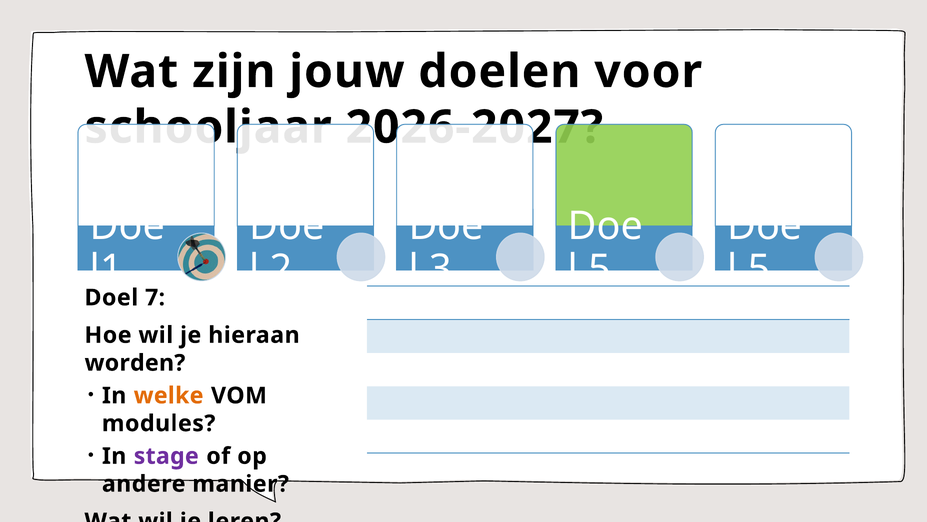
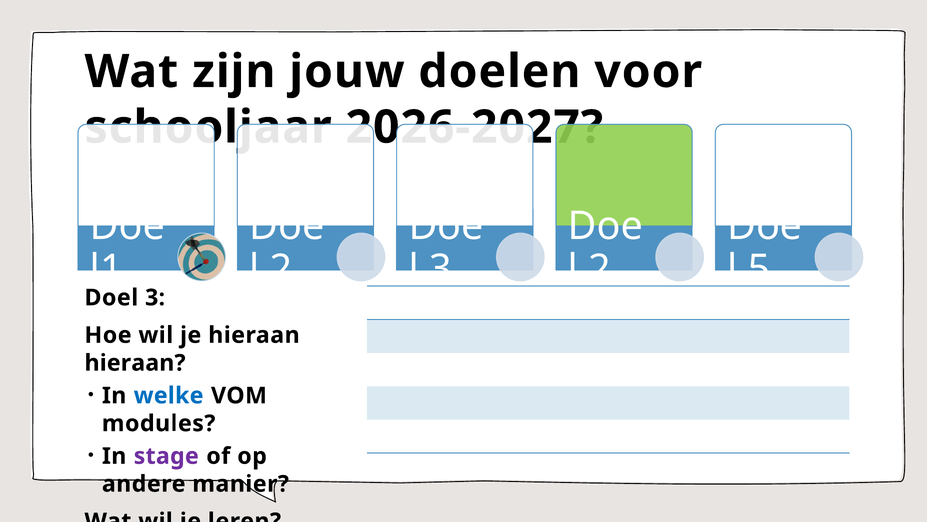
5 at (600, 269): 5 -> 2
Doel 7: 7 -> 3
worden at (135, 363): worden -> hieraan
welke colour: orange -> blue
